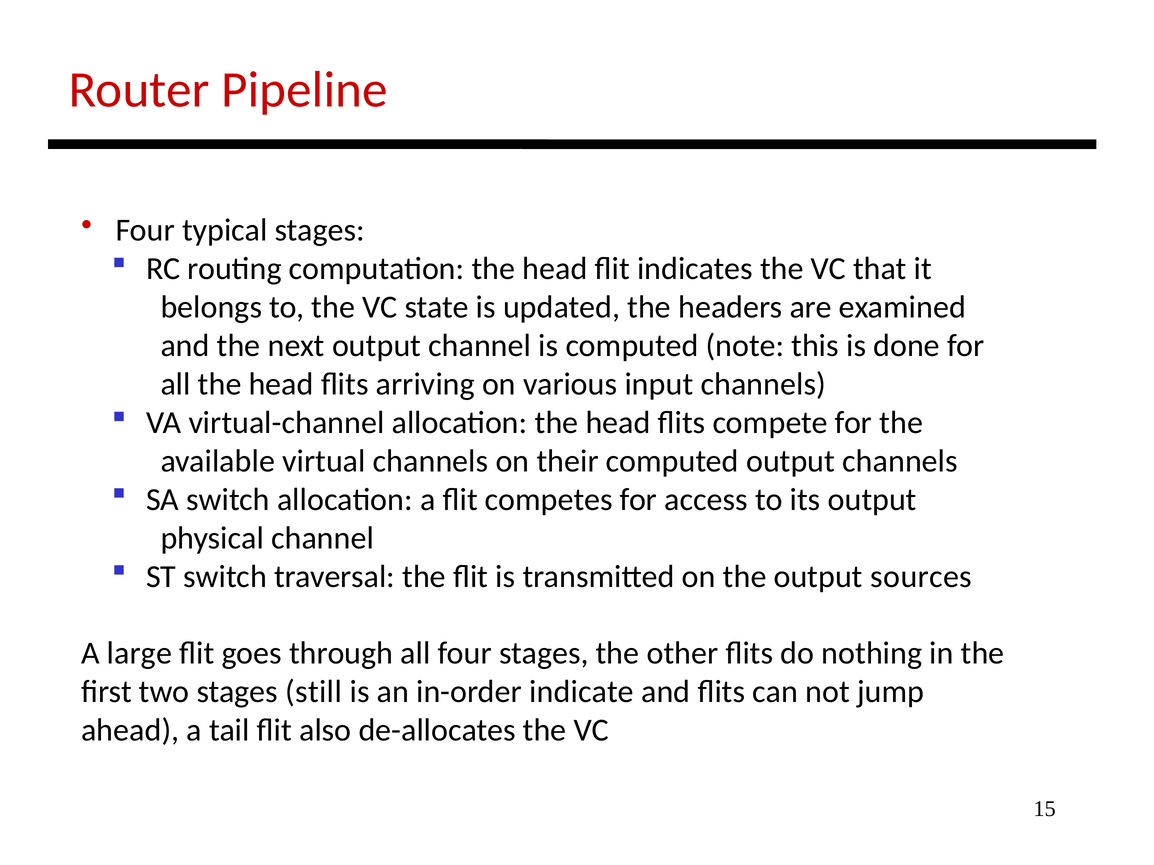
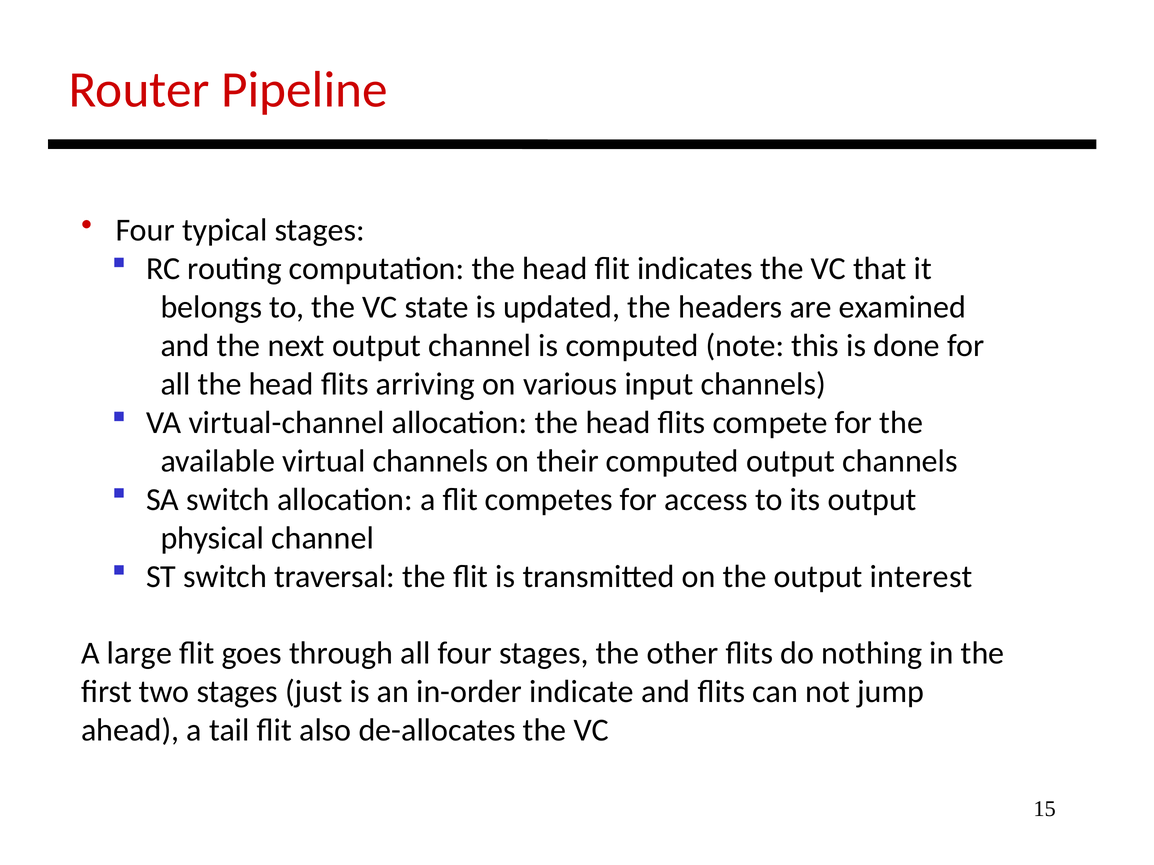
sources: sources -> interest
still: still -> just
